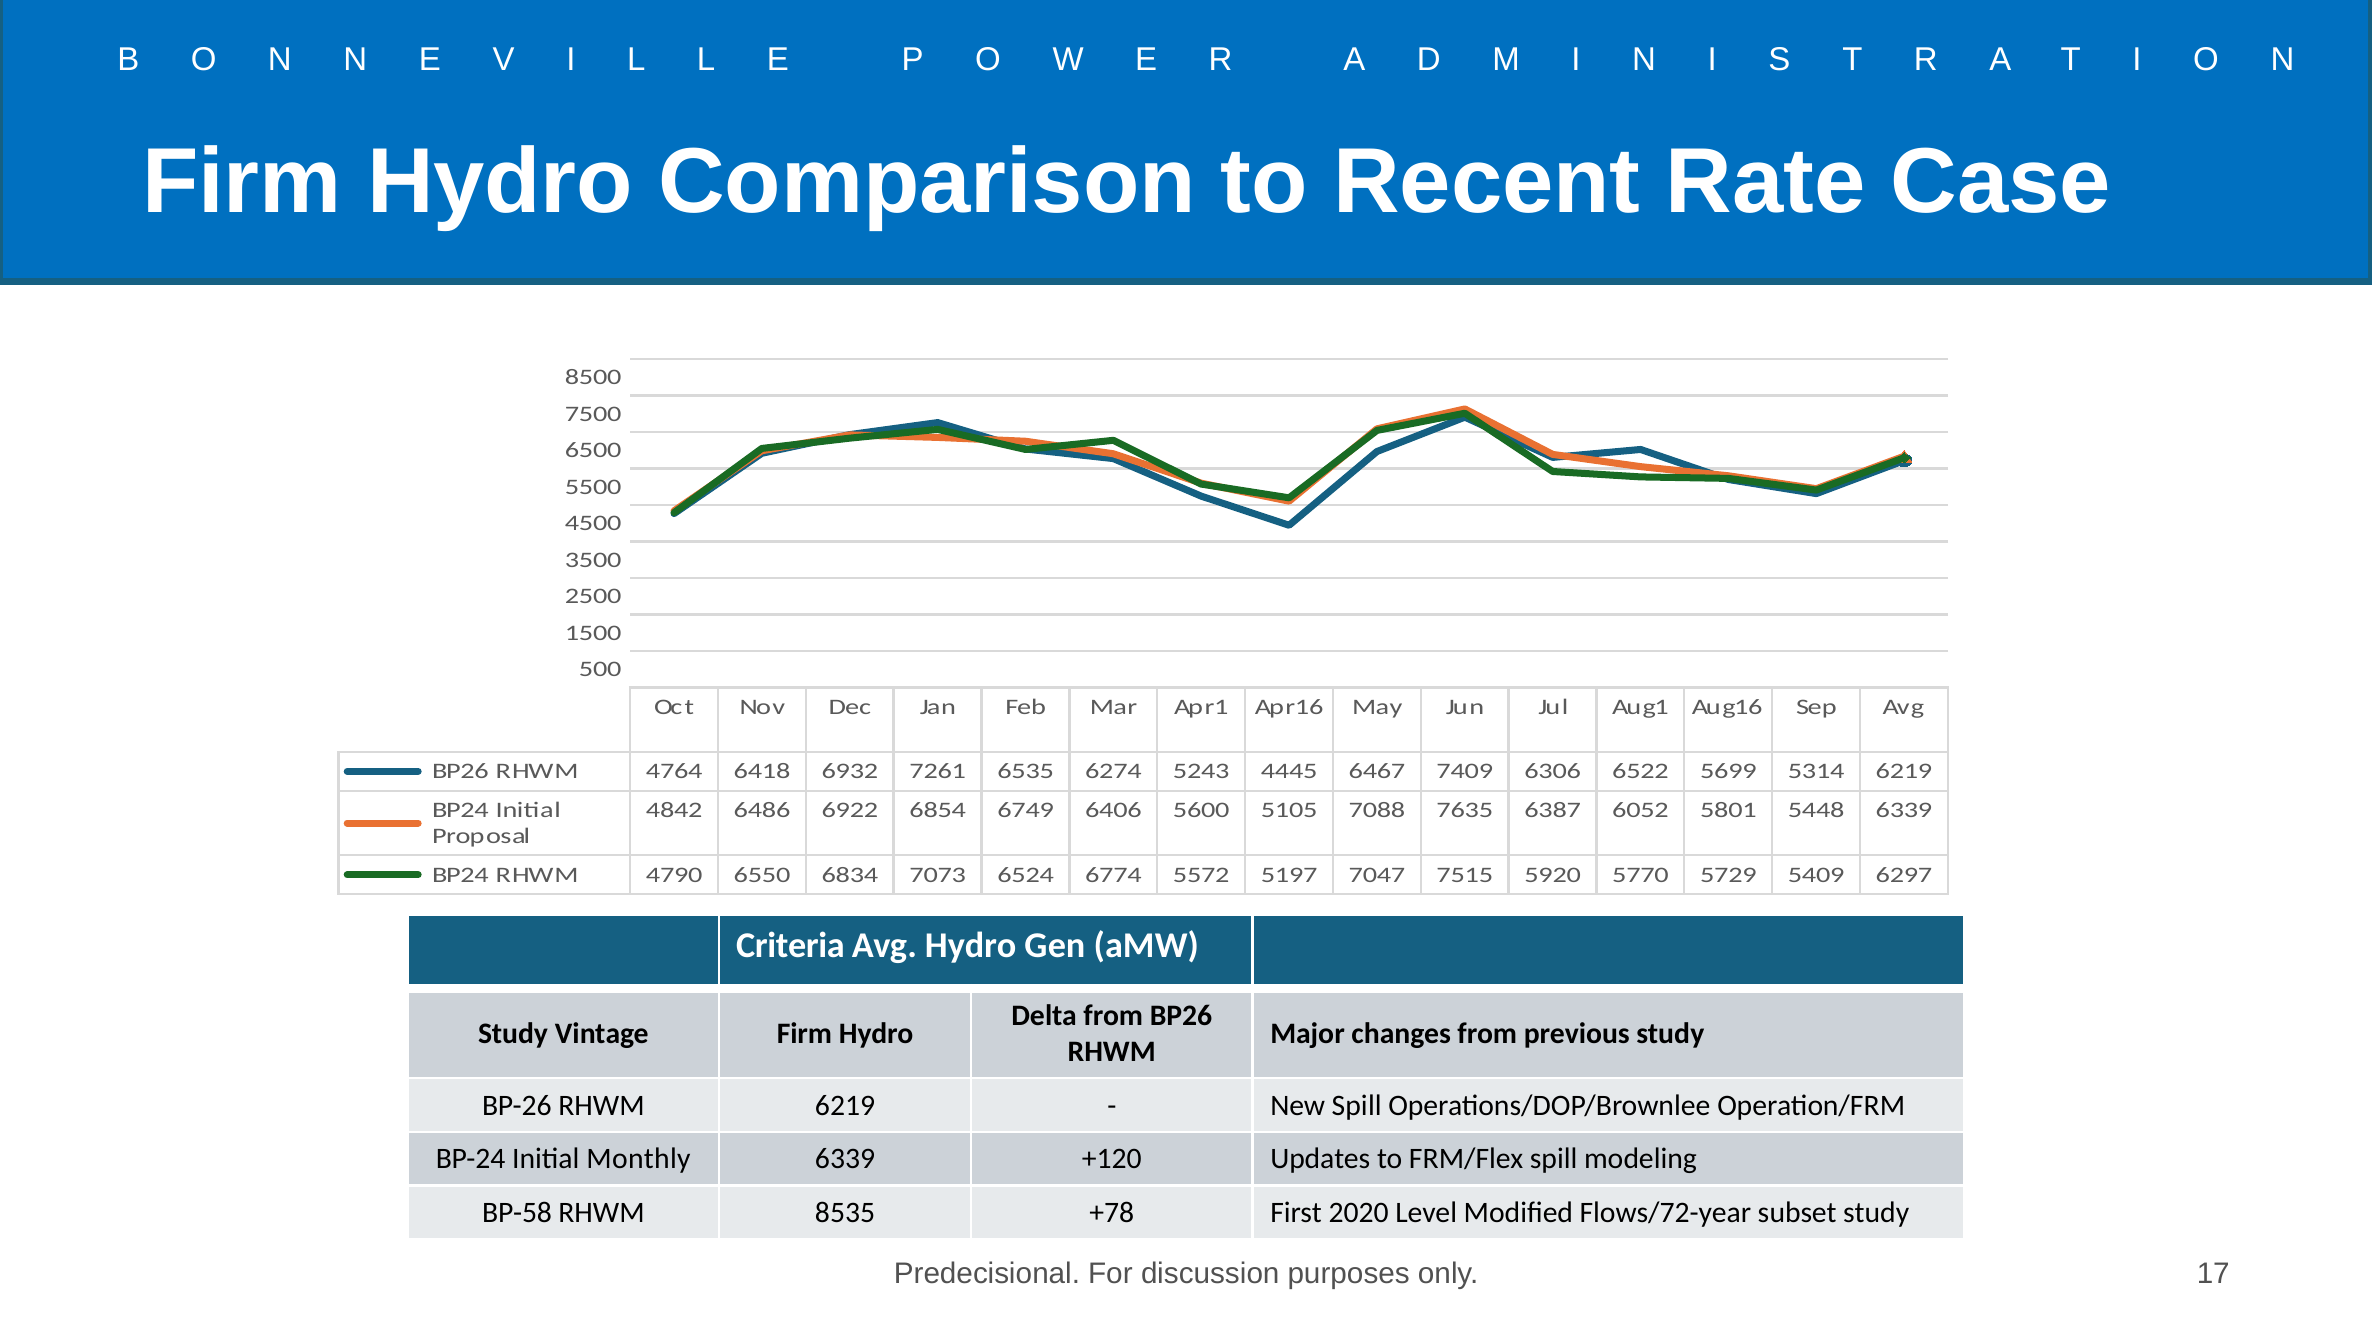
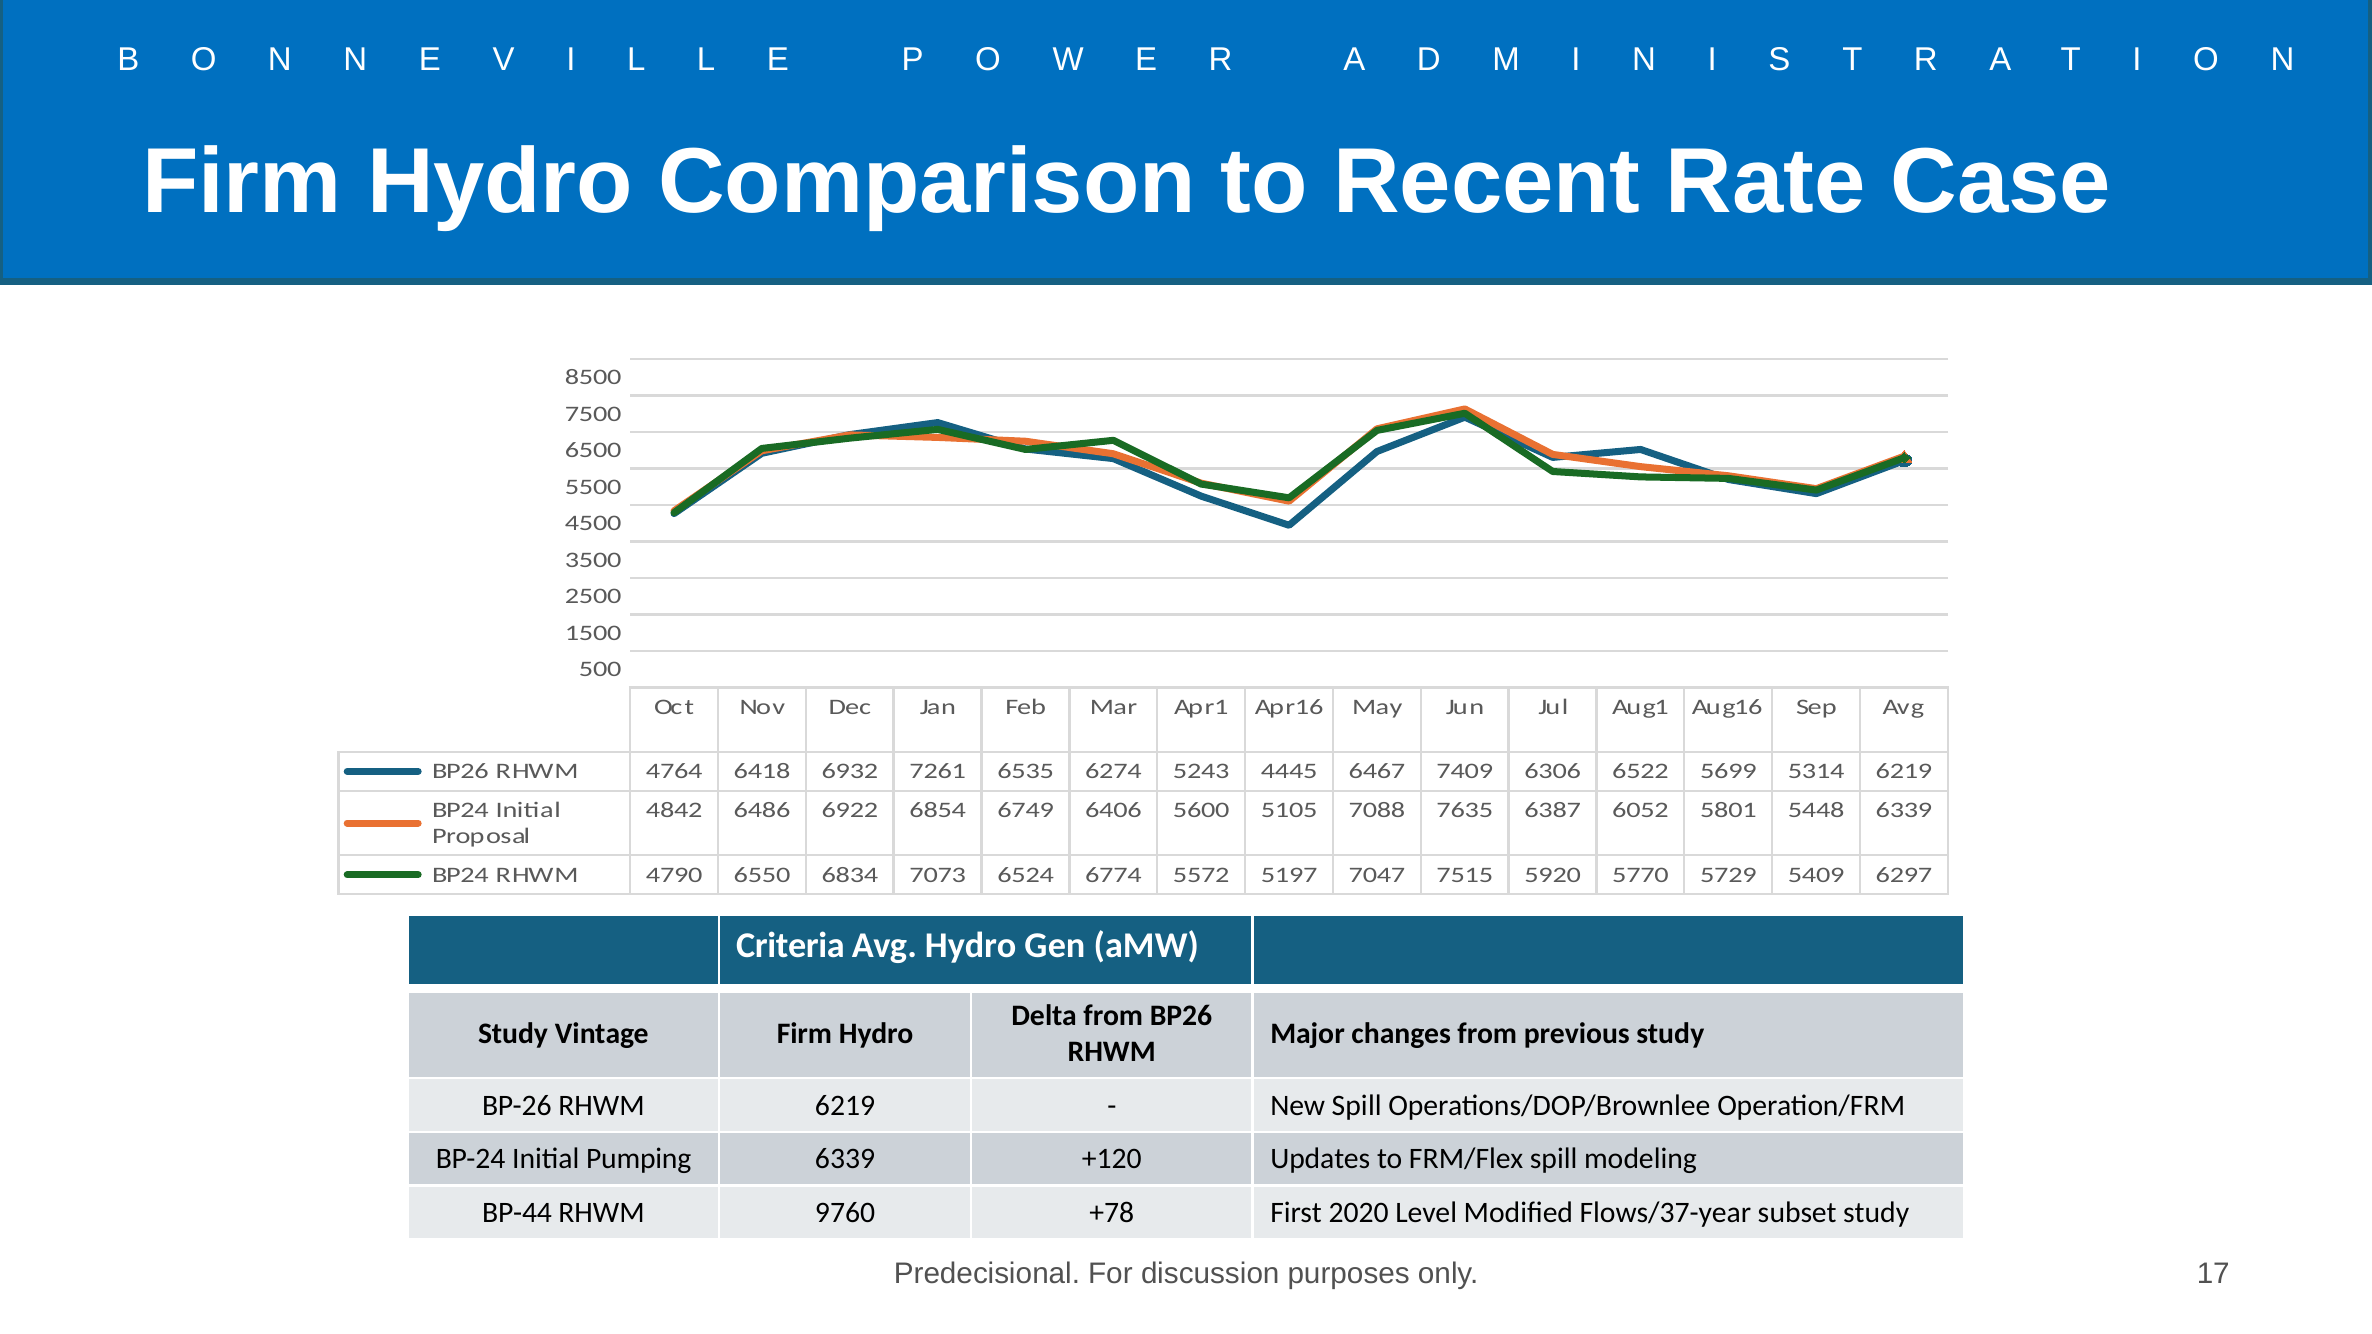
Monthly: Monthly -> Pumping
BP-58: BP-58 -> BP-44
8535: 8535 -> 9760
Flows/72-year: Flows/72-year -> Flows/37-year
